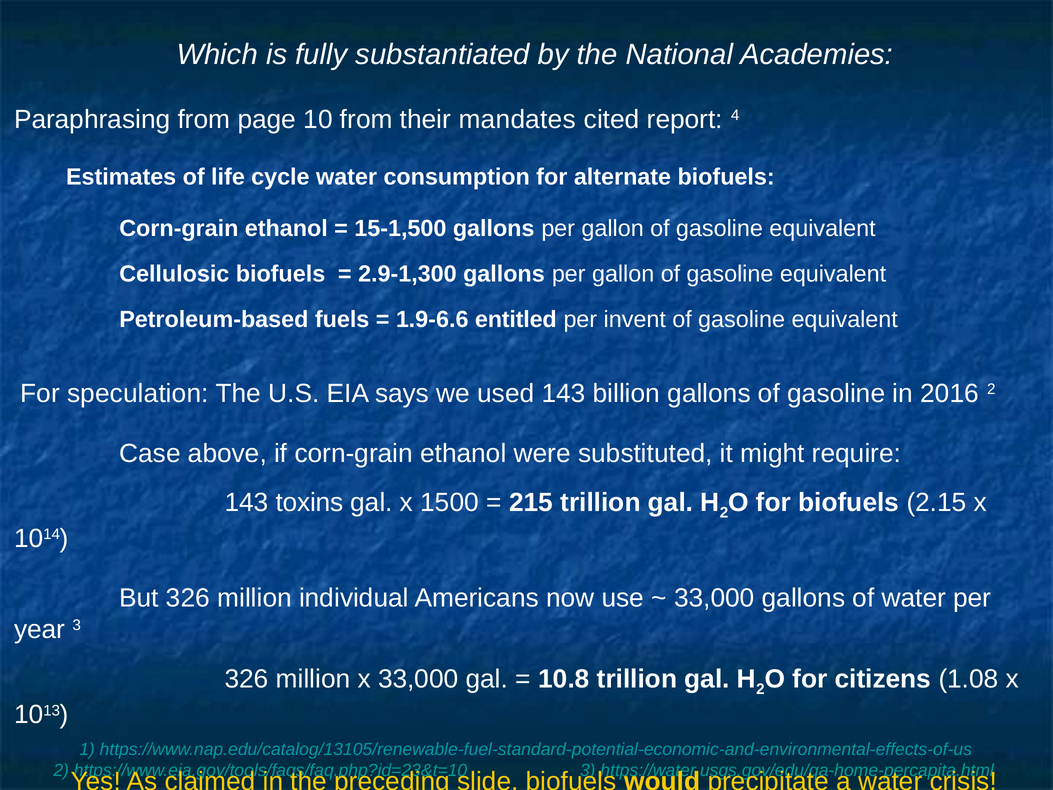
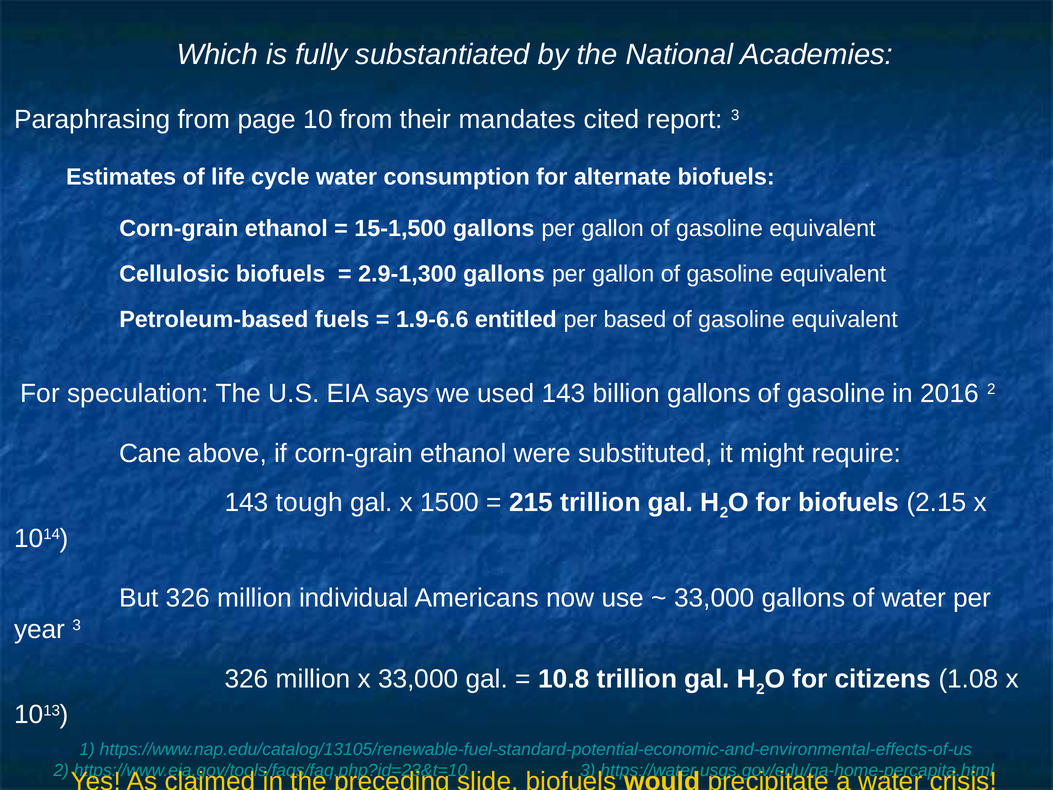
report 4: 4 -> 3
invent: invent -> based
Case: Case -> Cane
toxins: toxins -> tough
